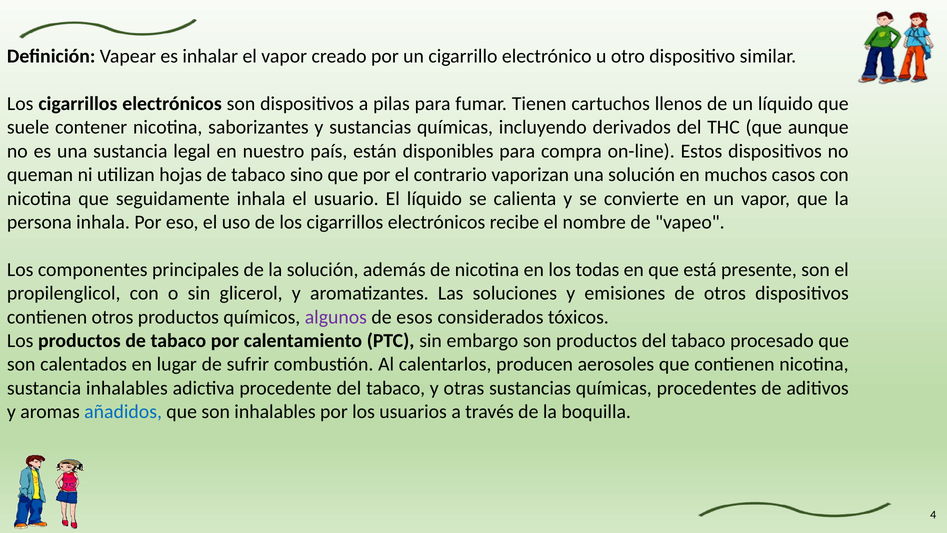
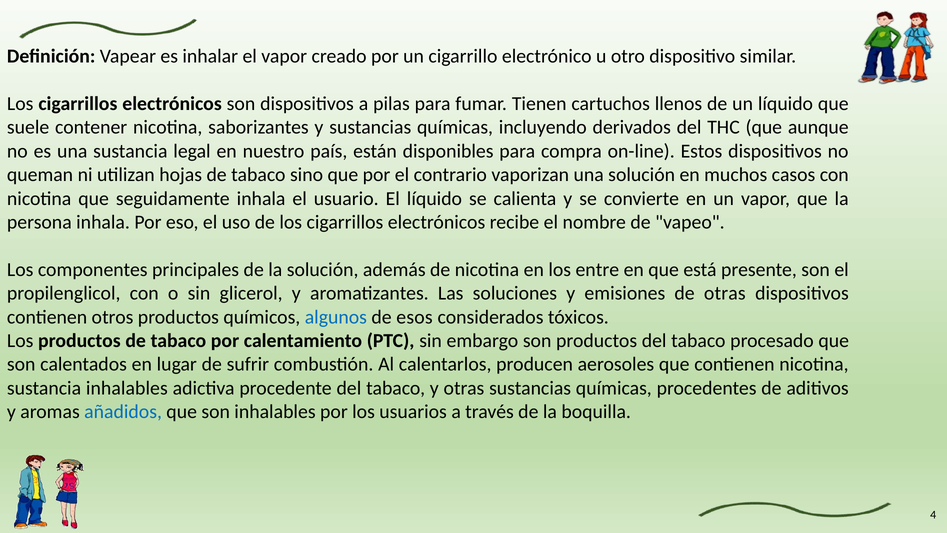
todas: todas -> entre
de otros: otros -> otras
algunos colour: purple -> blue
